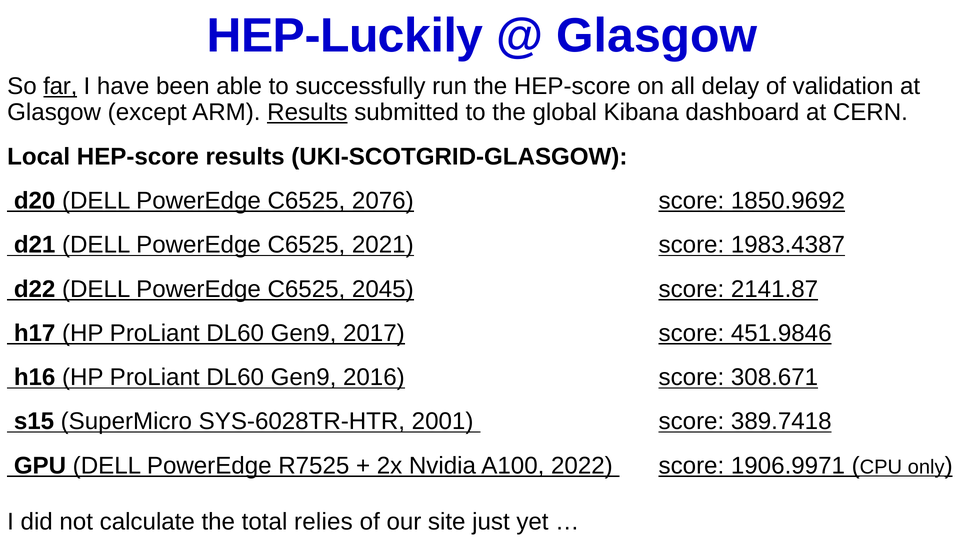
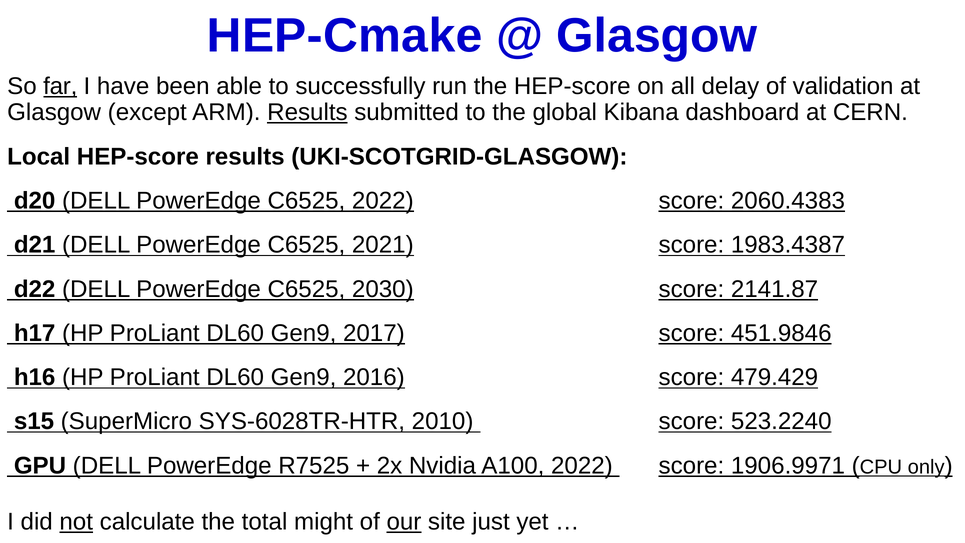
HEP-Luckily: HEP-Luckily -> HEP-Cmake
C6525 2076: 2076 -> 2022
1850.9692: 1850.9692 -> 2060.4383
2045: 2045 -> 2030
308.671: 308.671 -> 479.429
2001: 2001 -> 2010
389.7418: 389.7418 -> 523.2240
not underline: none -> present
relies: relies -> might
our underline: none -> present
